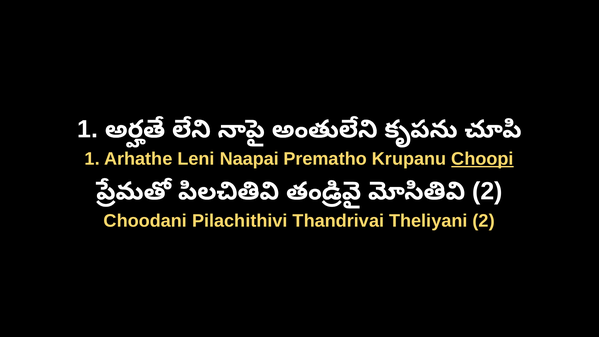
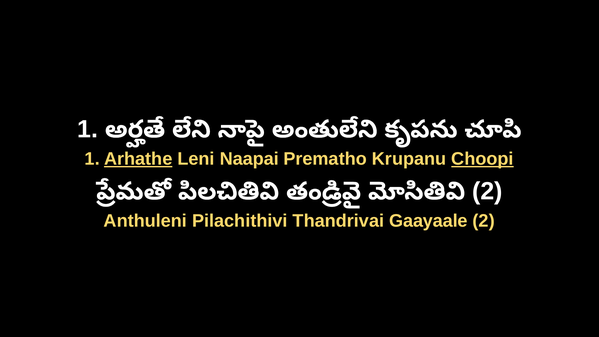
Arhathe underline: none -> present
Choodani: Choodani -> Anthuleni
Theliyani: Theliyani -> Gaayaale
